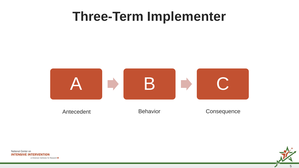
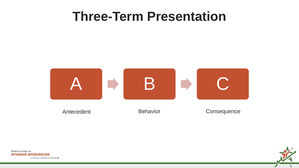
Implementer: Implementer -> Presentation
